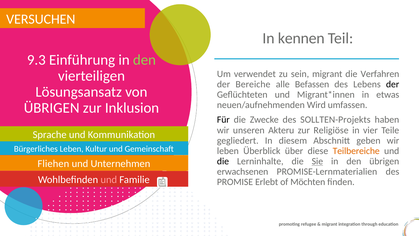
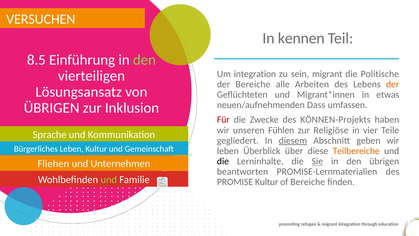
9.3: 9.3 -> 8.5
Um verwendet: verwendet -> integration
Verfahren: Verfahren -> Politische
Befassen: Befassen -> Arbeiten
der at (393, 84) colour: black -> orange
Wird: Wird -> Dass
Für colour: black -> red
SOLLTEN-Projekts: SOLLTEN-Projekts -> KÖNNEN-Projekts
Akteru: Akteru -> Fühlen
diesem underline: none -> present
erwachsenen: erwachsenen -> beantworten
und at (109, 179) colour: pink -> light green
PROMISE Erlebt: Erlebt -> Kultur
of Möchten: Möchten -> Bereiche
